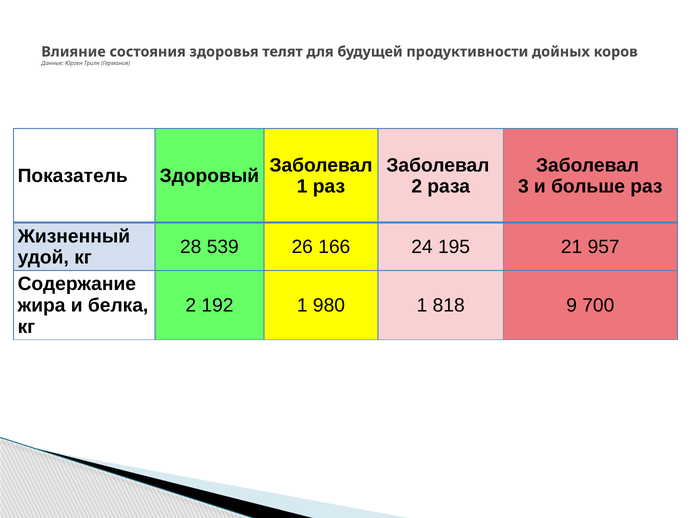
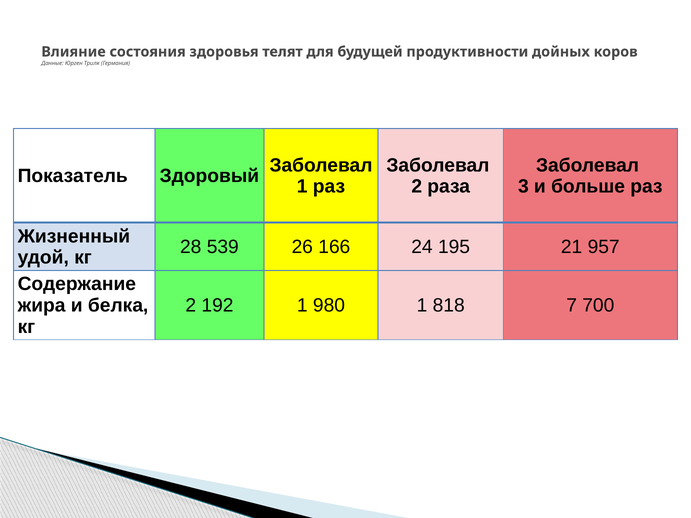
9: 9 -> 7
